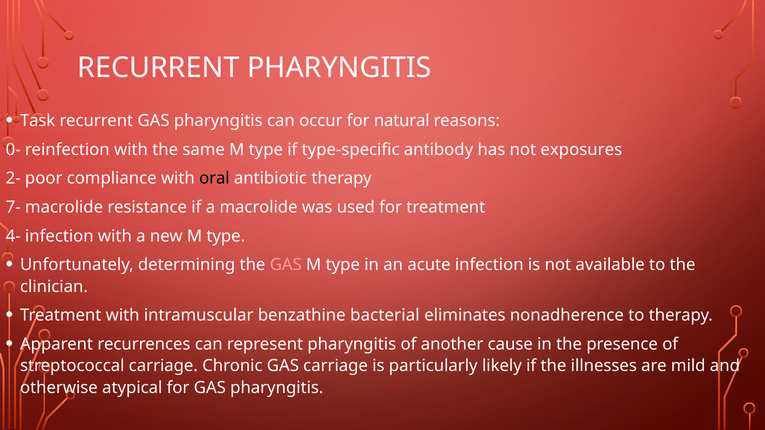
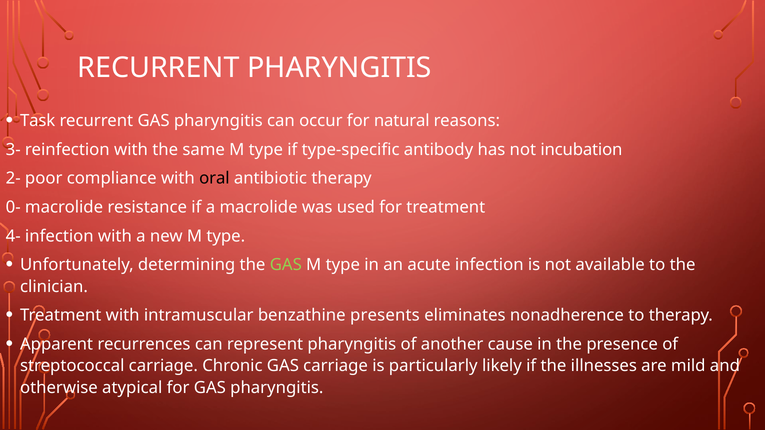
0-: 0- -> 3-
exposures: exposures -> incubation
7-: 7- -> 0-
GAS at (286, 265) colour: pink -> light green
bacterial: bacterial -> presents
